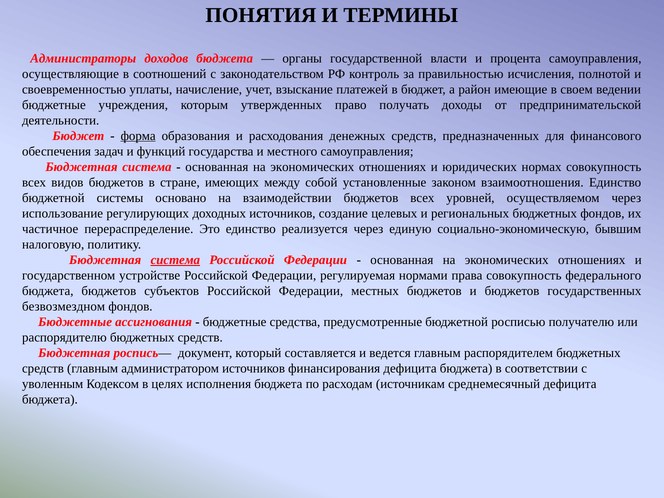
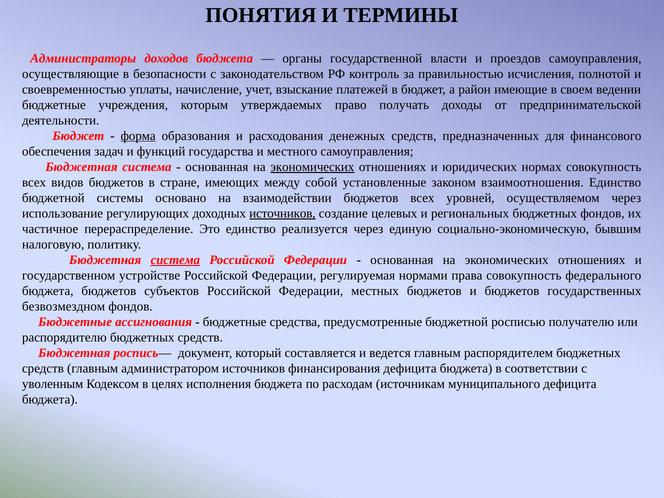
процента: процента -> проездов
соотношений: соотношений -> безопасности
утвержденных: утвержденных -> утверждаемых
экономических at (312, 167) underline: none -> present
источников at (282, 213) underline: none -> present
среднемесячный: среднемесячный -> муниципального
